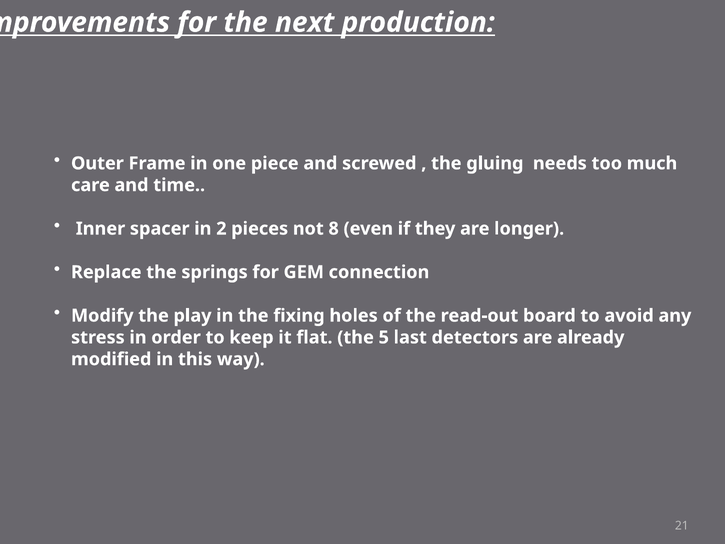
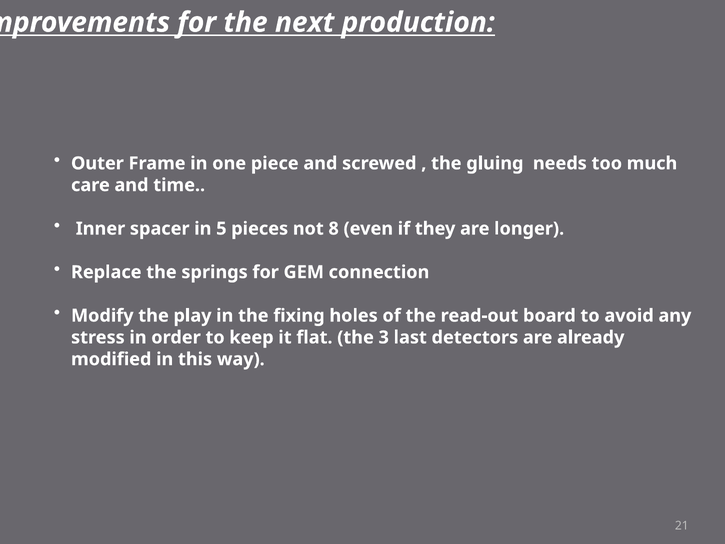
2: 2 -> 5
5: 5 -> 3
